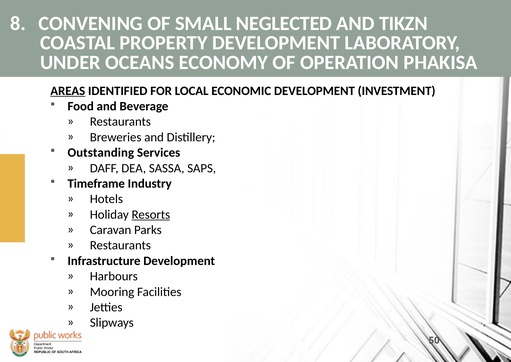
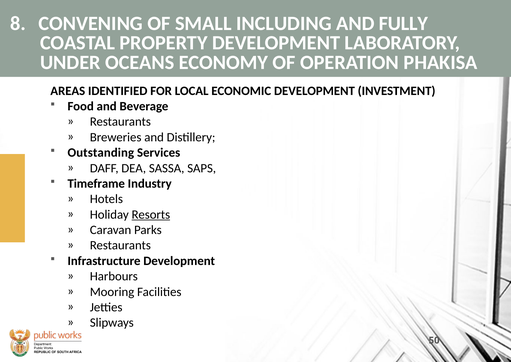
NEGLECTED: NEGLECTED -> INCLUDING
TIKZN: TIKZN -> FULLY
AREAS underline: present -> none
